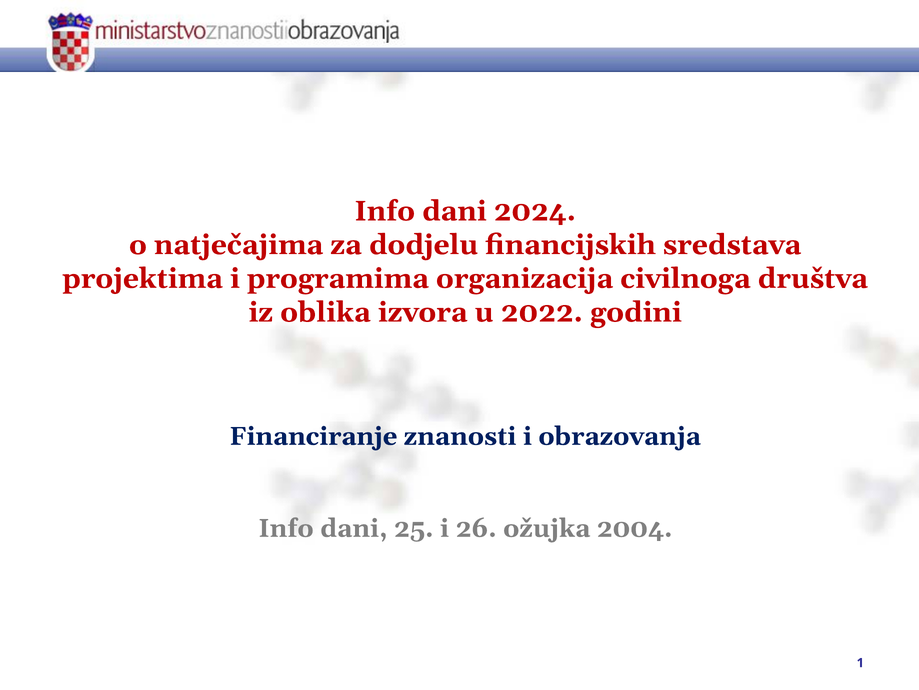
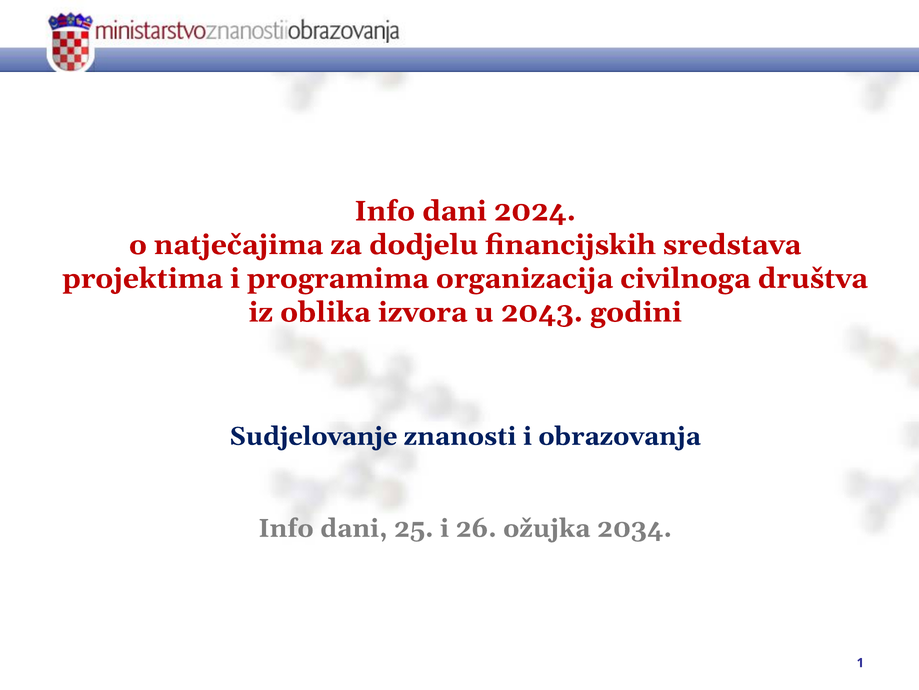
2022: 2022 -> 2043
Financiranje: Financiranje -> Sudjelovanje
2004: 2004 -> 2034
